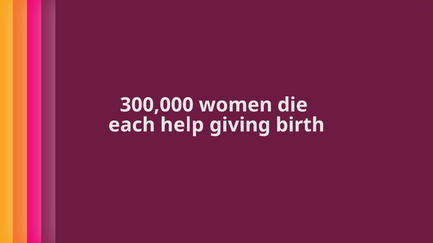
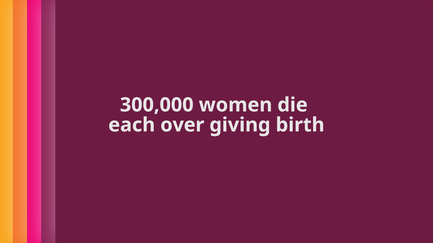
help: help -> over
